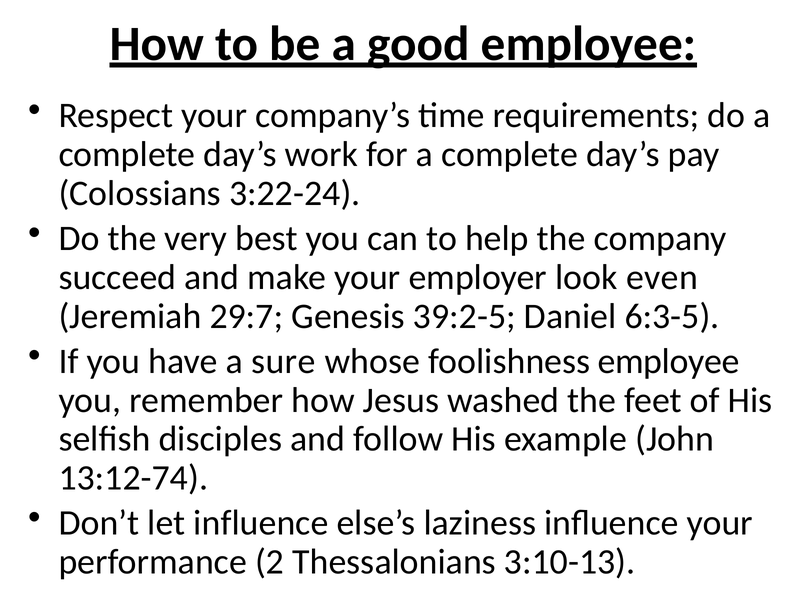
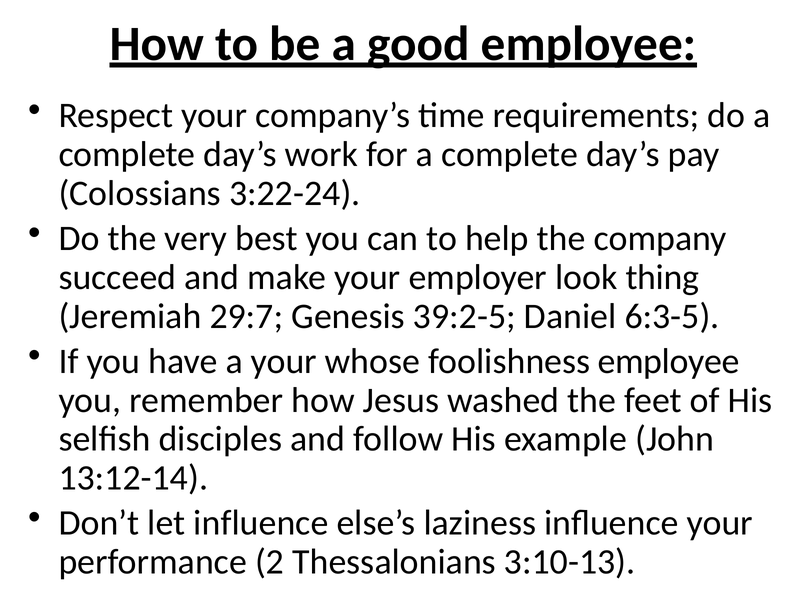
even: even -> thing
a sure: sure -> your
13:12-74: 13:12-74 -> 13:12-14
